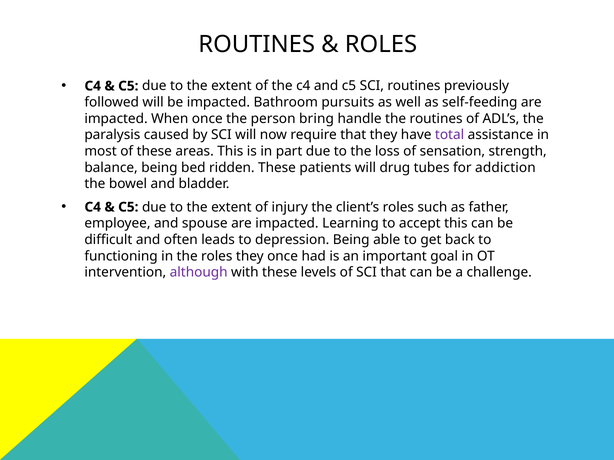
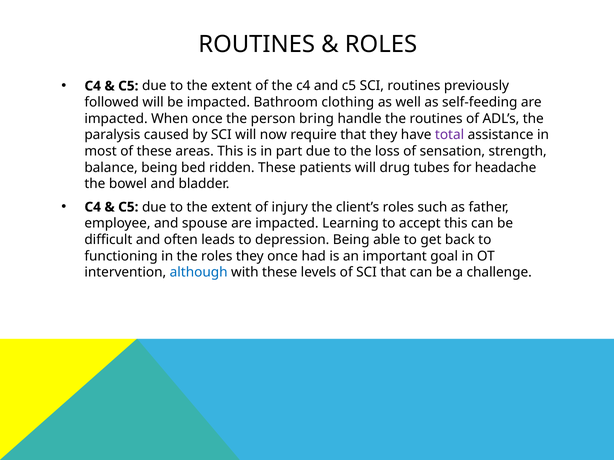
pursuits: pursuits -> clothing
addiction: addiction -> headache
although colour: purple -> blue
